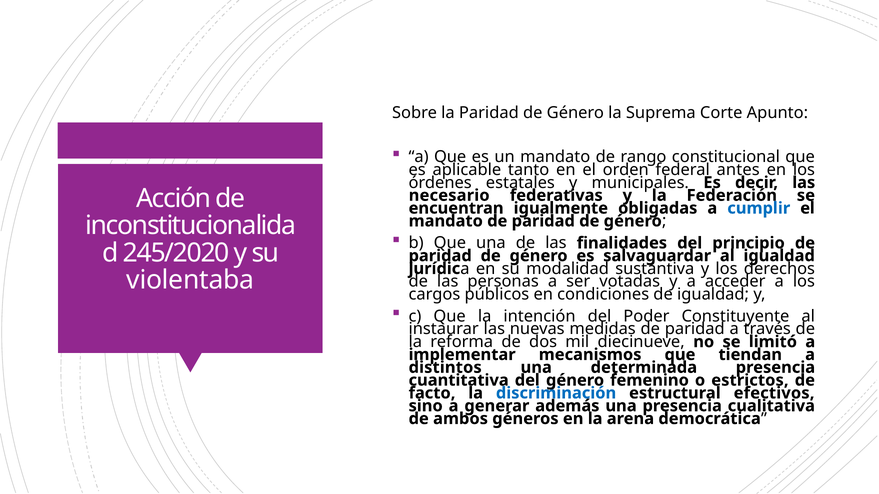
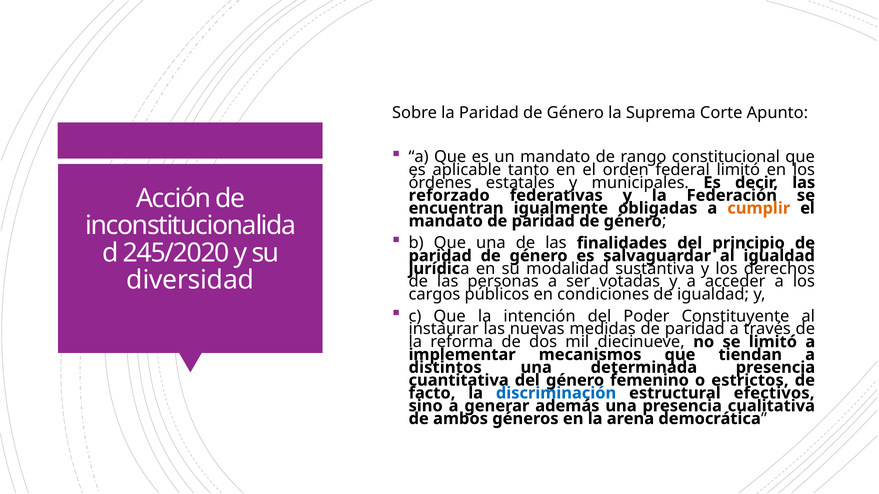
federal antes: antes -> limitó
necesario: necesario -> reforzado
cumplir colour: blue -> orange
violentaba: violentaba -> diversidad
